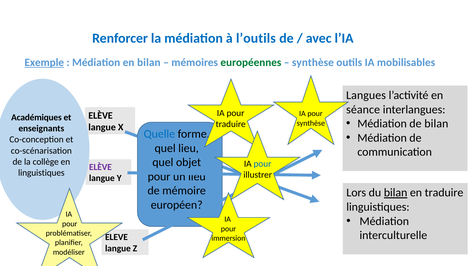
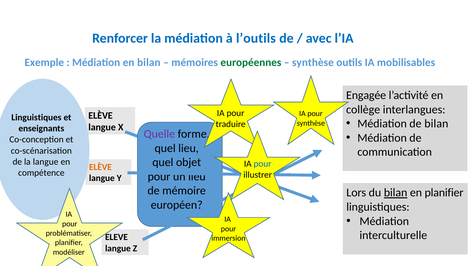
Exemple underline: present -> none
Langues: Langues -> Engagée
séance: séance -> collège
Académiques at (36, 118): Académiques -> Linguistiques
Quelle colour: blue -> purple
la collège: collège -> langue
ELÈVE at (100, 167) colour: purple -> orange
linguistiques at (41, 173): linguistiques -> compétence
en traduire: traduire -> planifier
